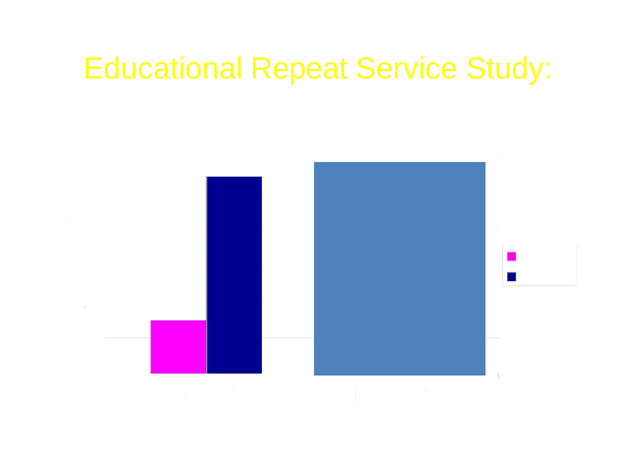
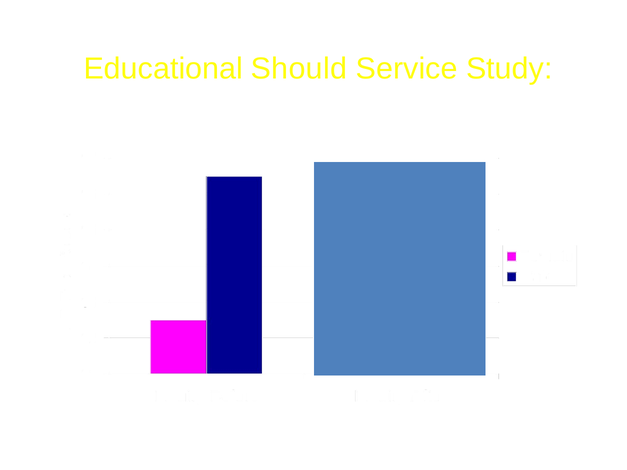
Repeat: Repeat -> Should
